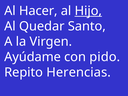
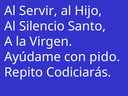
Hacer: Hacer -> Servir
Hijo underline: present -> none
Quedar: Quedar -> Silencio
Herencias: Herencias -> Codiciarás
